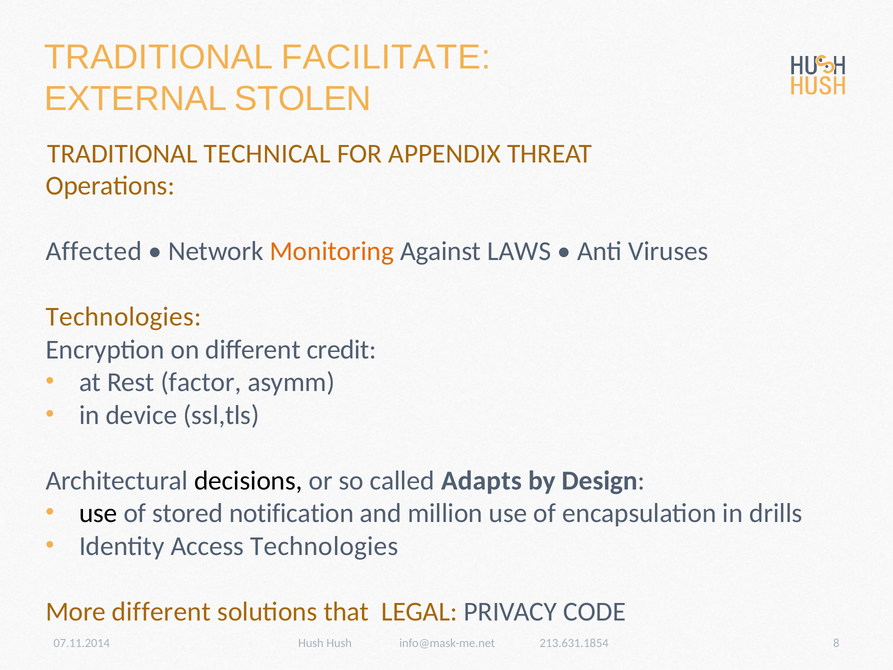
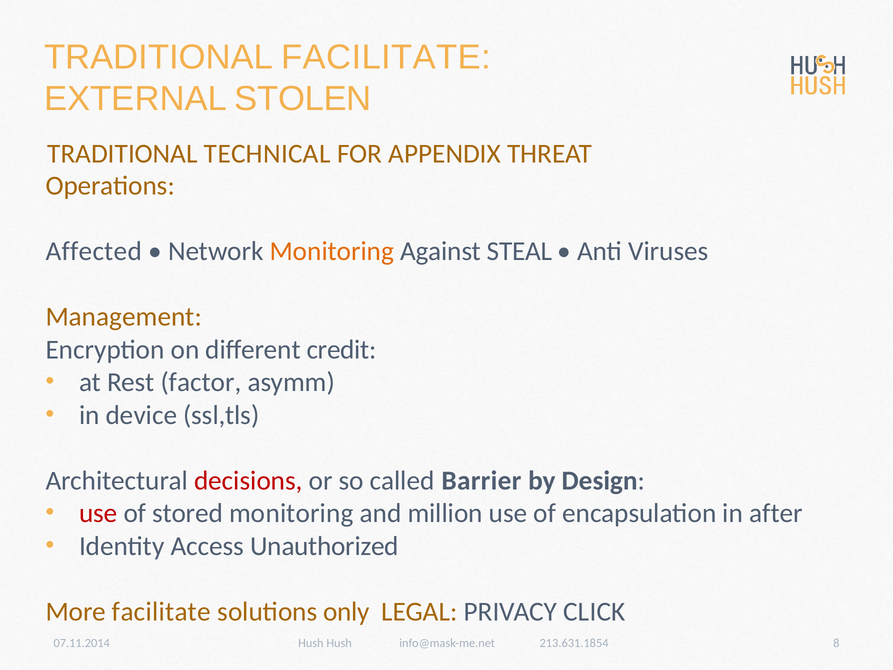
LAWS: LAWS -> STEAL
Technologies at (124, 317): Technologies -> Management
decisions colour: black -> red
Adapts: Adapts -> Barrier
use at (98, 513) colour: black -> red
stored notification: notification -> monitoring
drills: drills -> after
Access Technologies: Technologies -> Unauthorized
More different: different -> facilitate
that: that -> only
CODE: CODE -> CLICK
